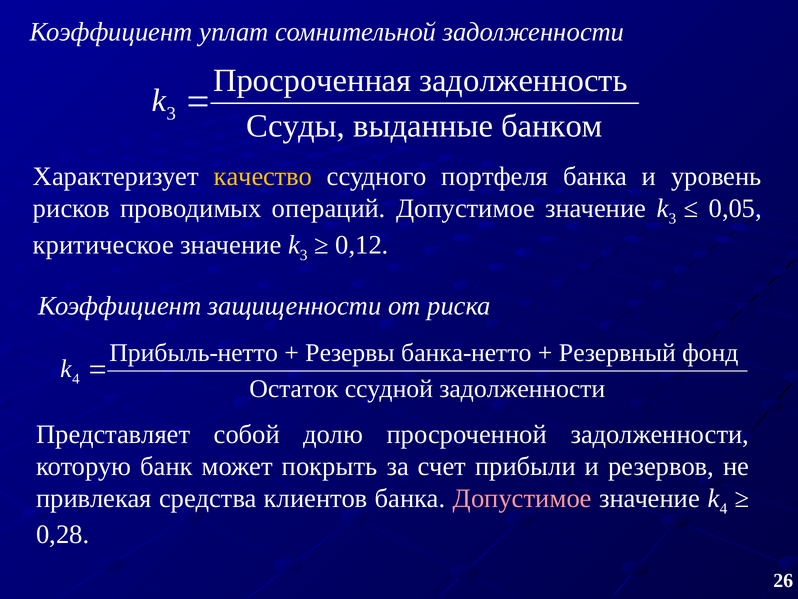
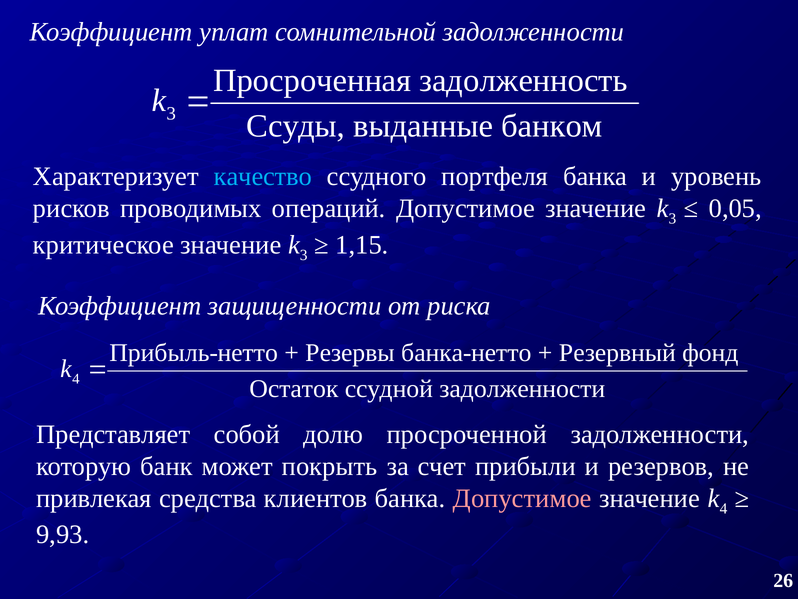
качество colour: yellow -> light blue
0,12: 0,12 -> 1,15
0,28: 0,28 -> 9,93
